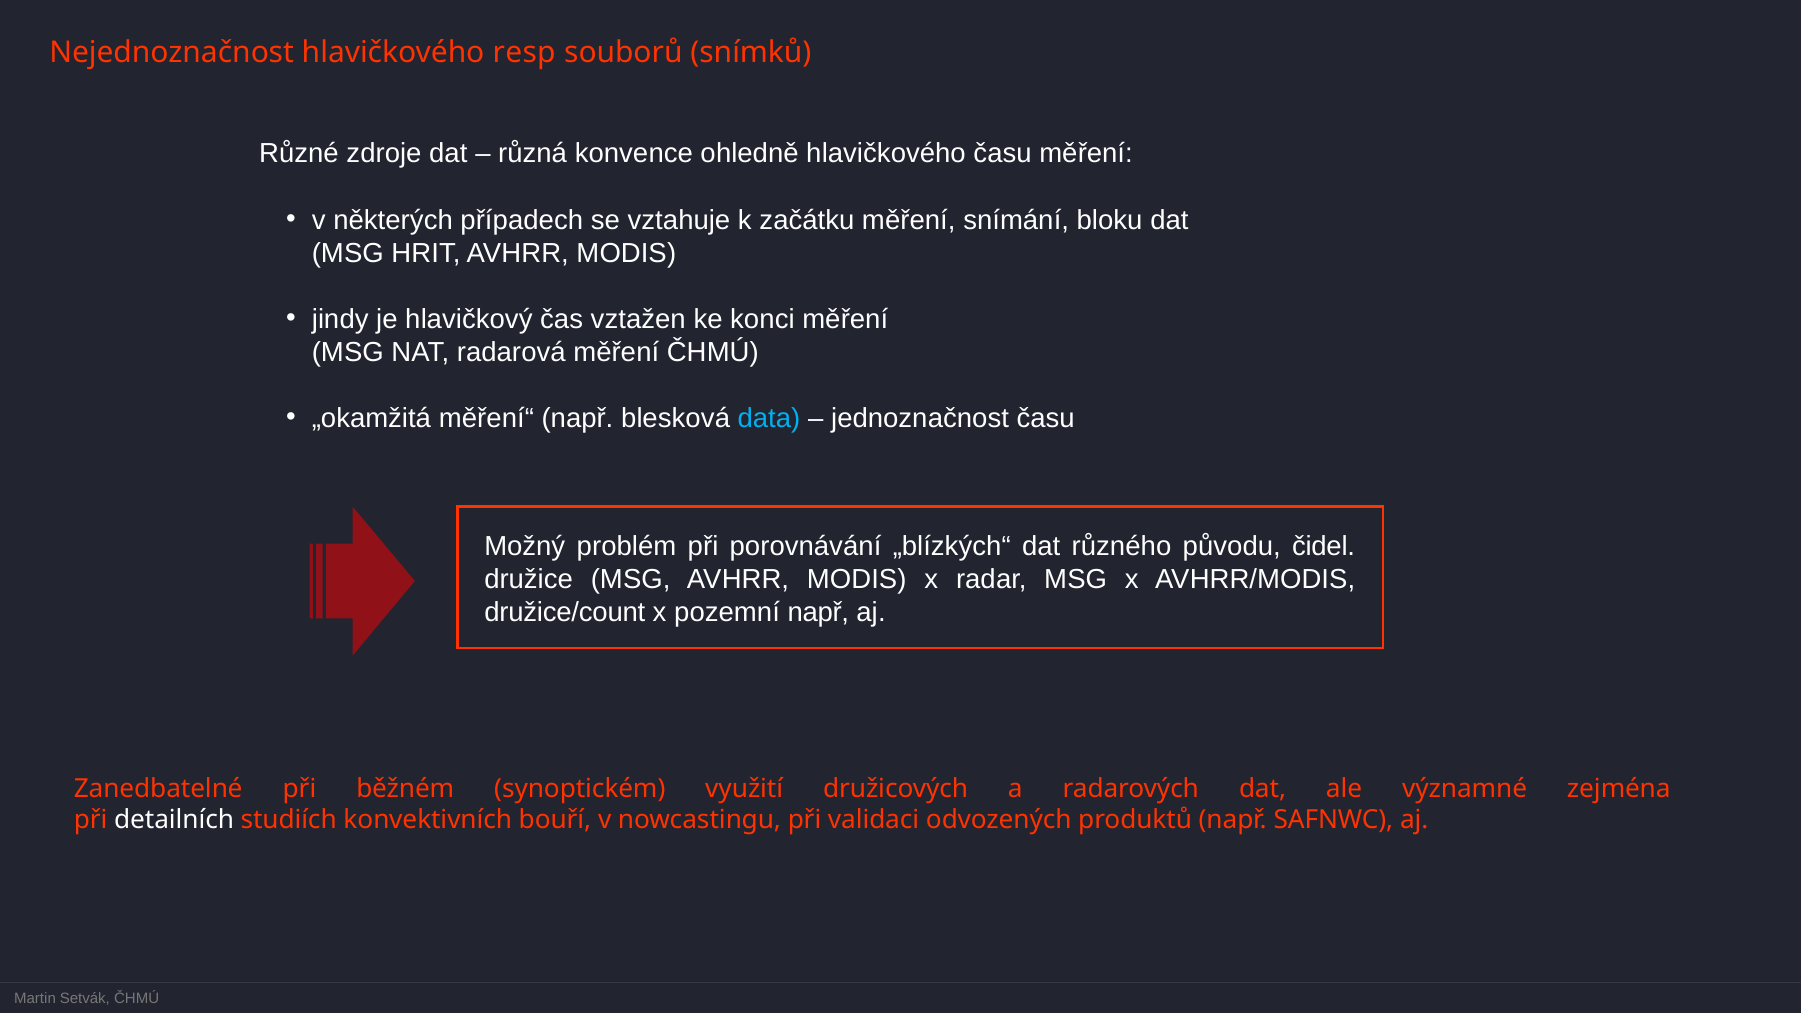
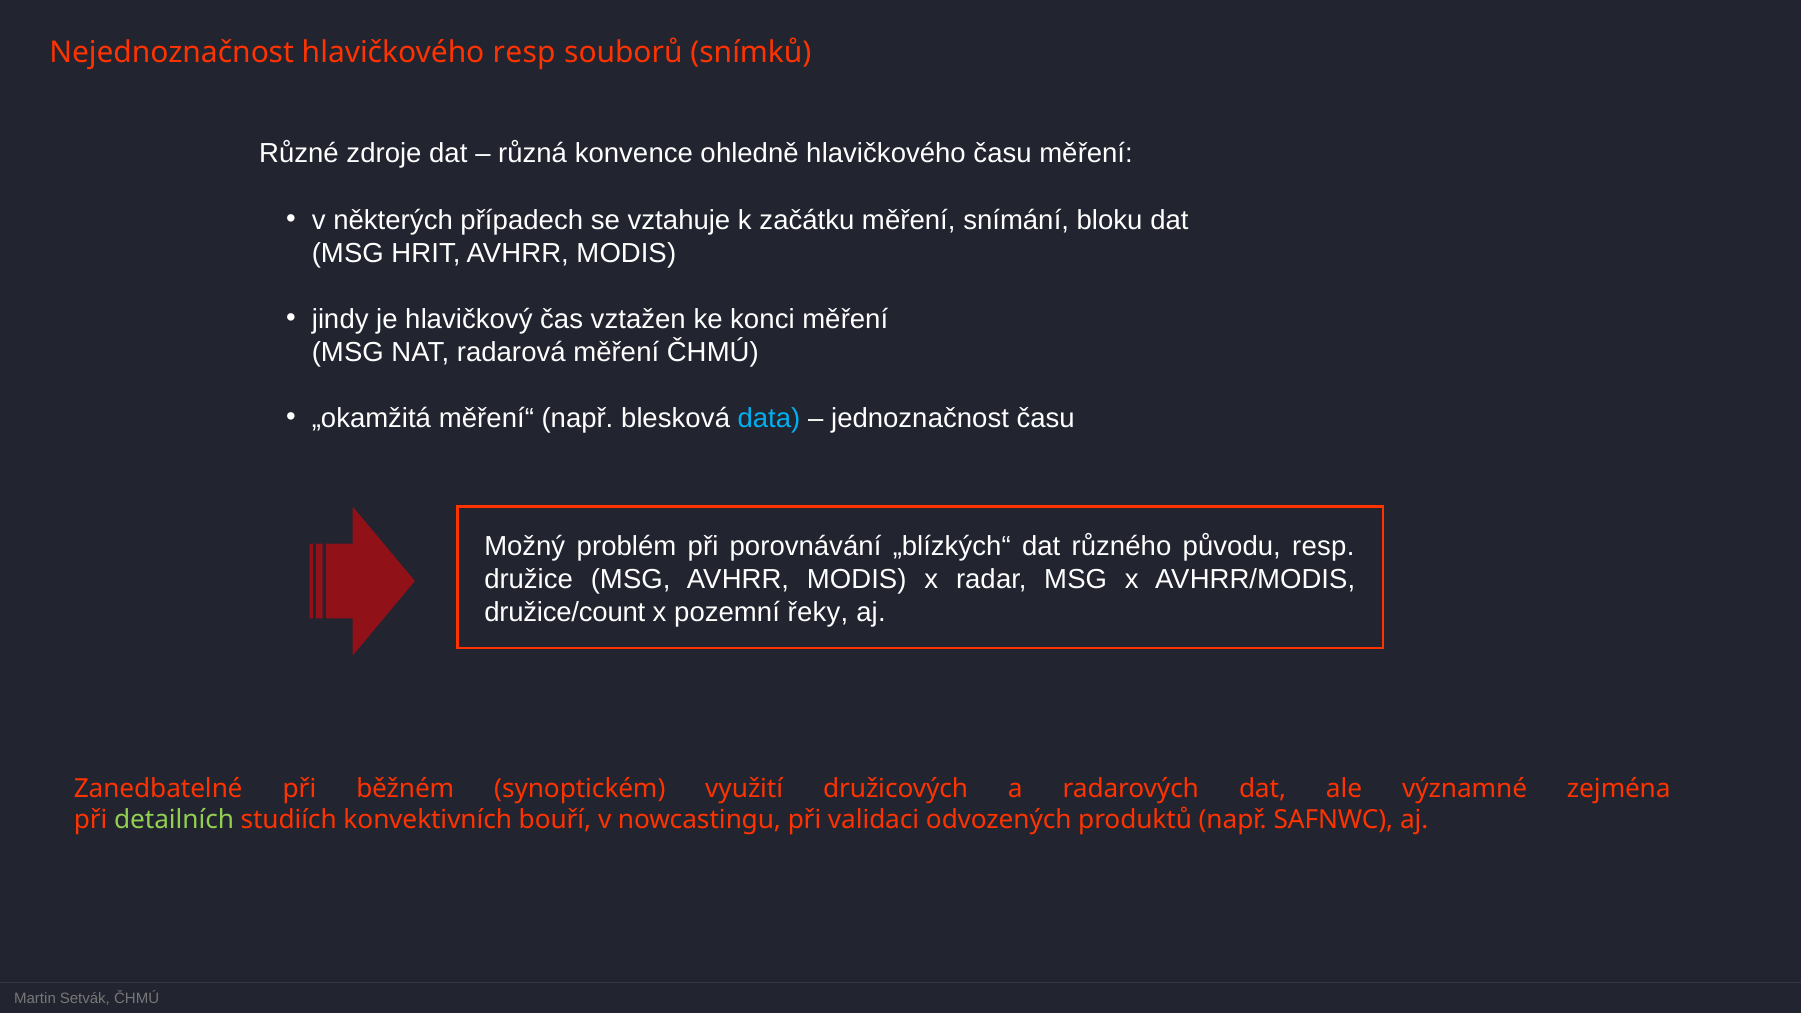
původu čidel: čidel -> resp
pozemní např: např -> řeky
detailních colour: white -> light green
